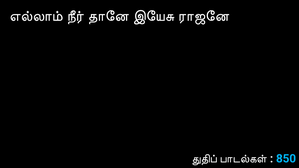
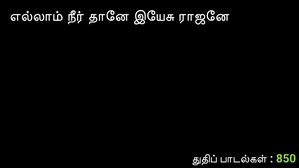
850 colour: light blue -> light green
